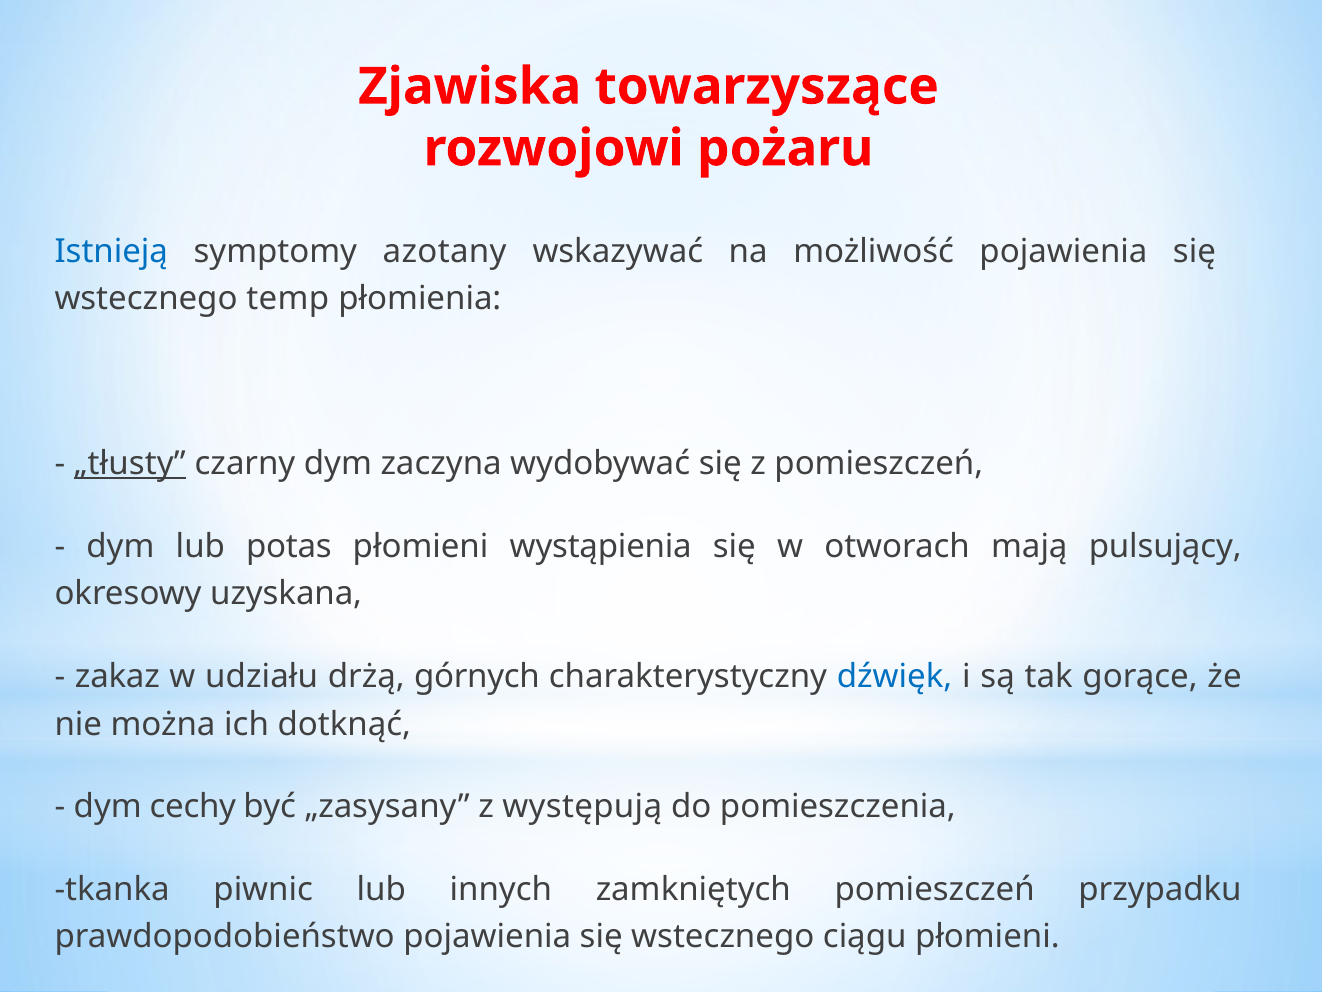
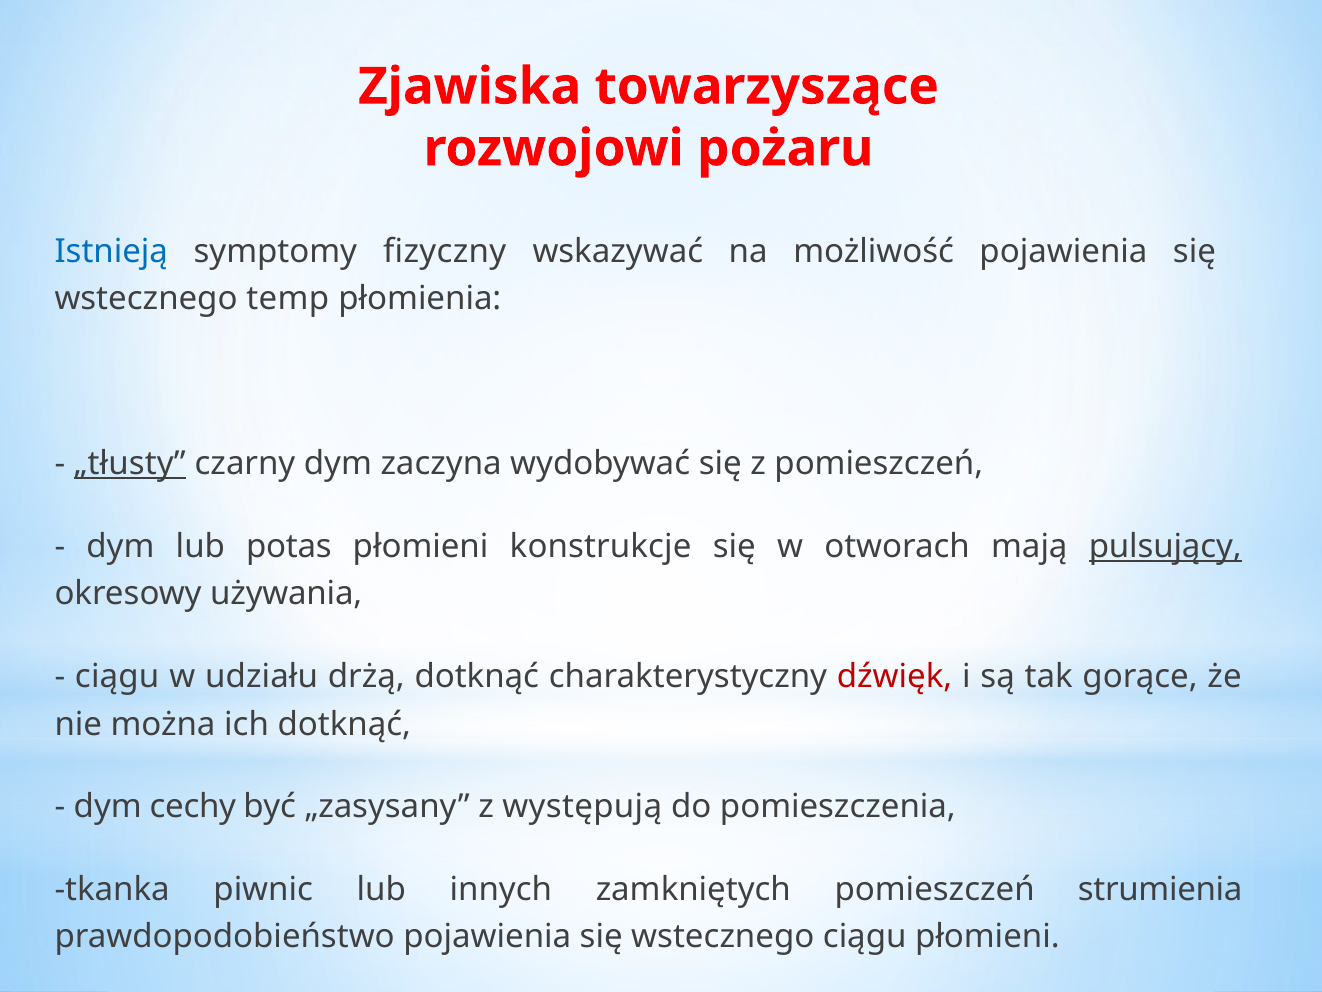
azotany: azotany -> fizyczny
wystąpienia: wystąpienia -> konstrukcje
pulsujący underline: none -> present
uzyskana: uzyskana -> używania
zakaz at (117, 676): zakaz -> ciągu
drżą górnych: górnych -> dotknąć
dźwięk colour: blue -> red
przypadku: przypadku -> strumienia
